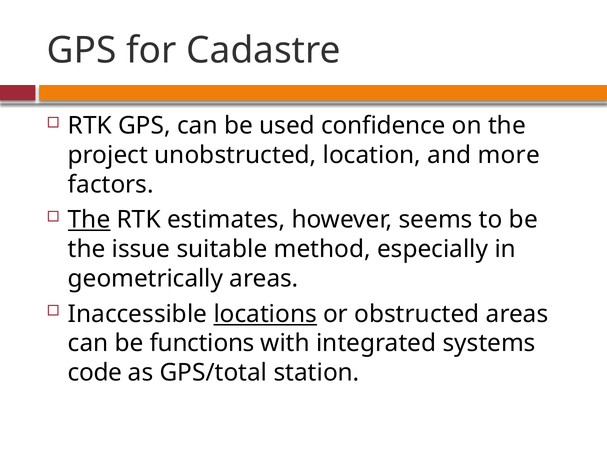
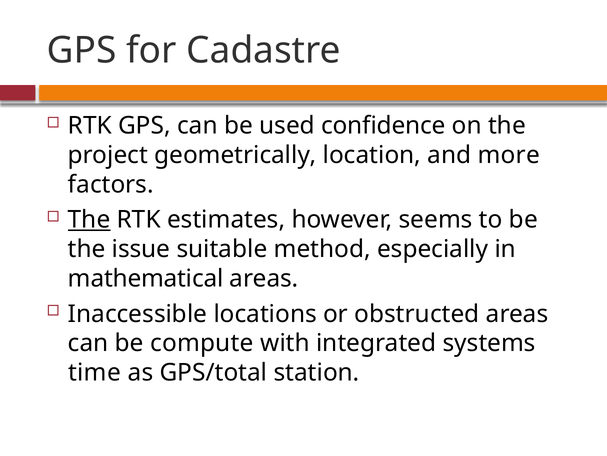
unobstructed: unobstructed -> geometrically
geometrically: geometrically -> mathematical
locations underline: present -> none
functions: functions -> compute
code: code -> time
